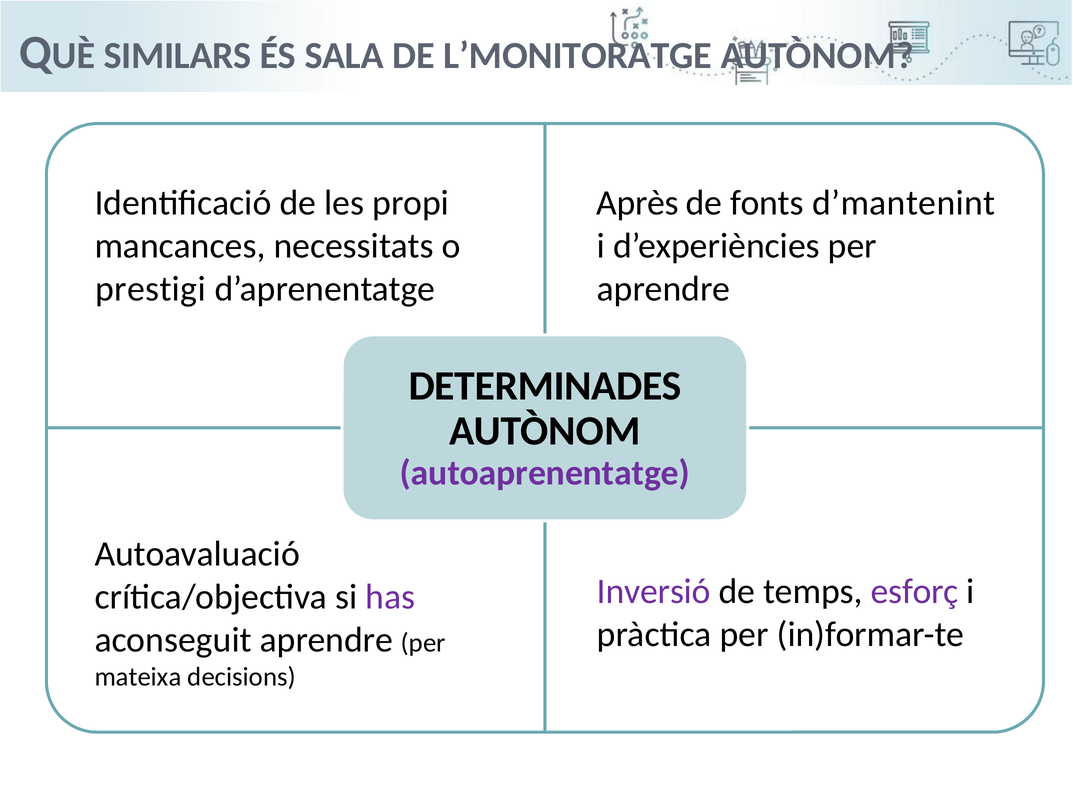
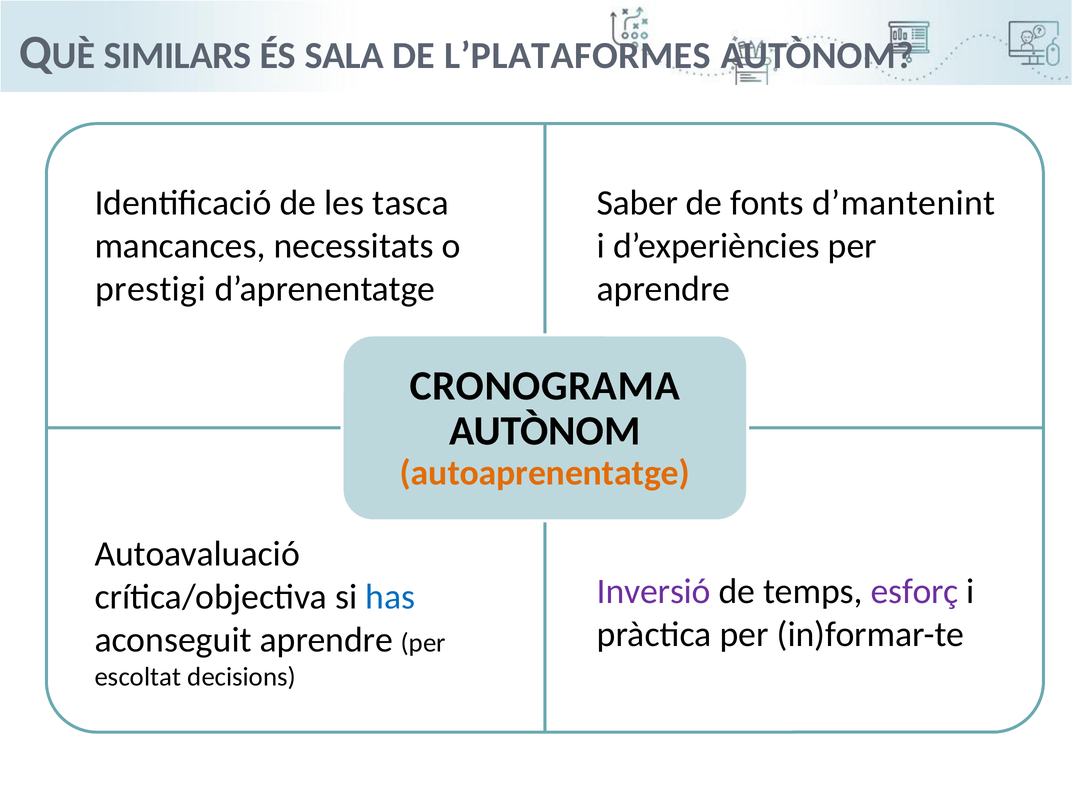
L’MONITORATGE: L’MONITORATGE -> L’PLATAFORMES
propi: propi -> tasca
Après: Après -> Saber
DETERMINADES: DETERMINADES -> CRONOGRAMA
autoaprenentatge colour: purple -> orange
has colour: purple -> blue
mateixa: mateixa -> escoltat
